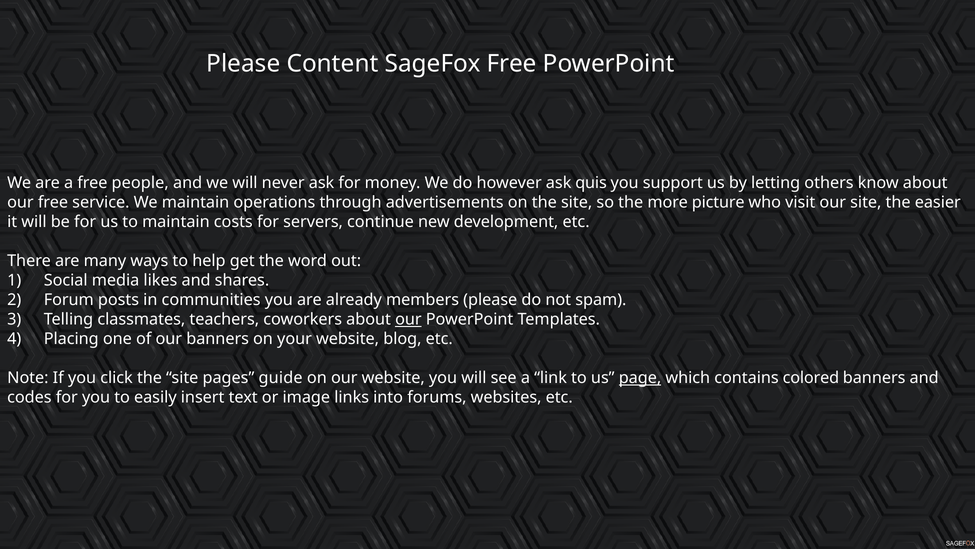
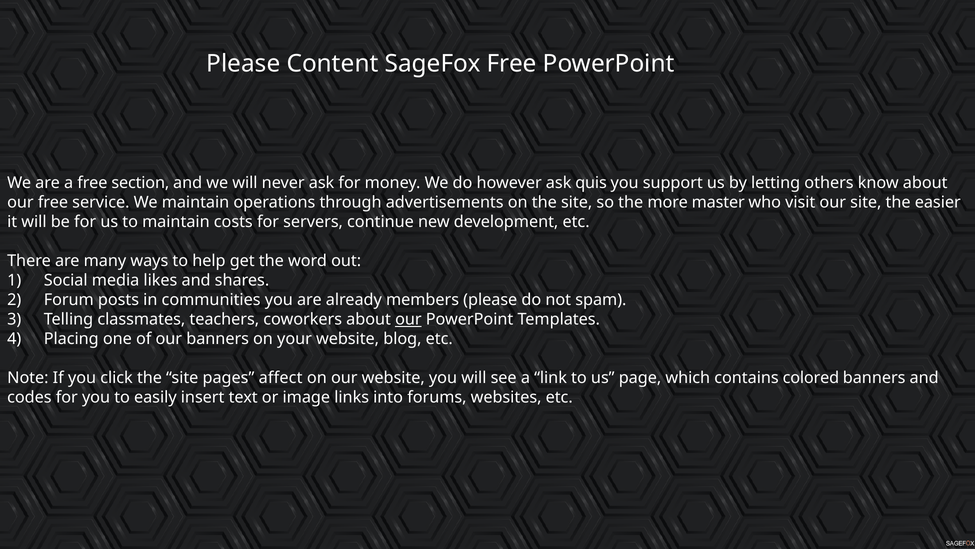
people: people -> section
picture: picture -> master
guide: guide -> affect
page underline: present -> none
